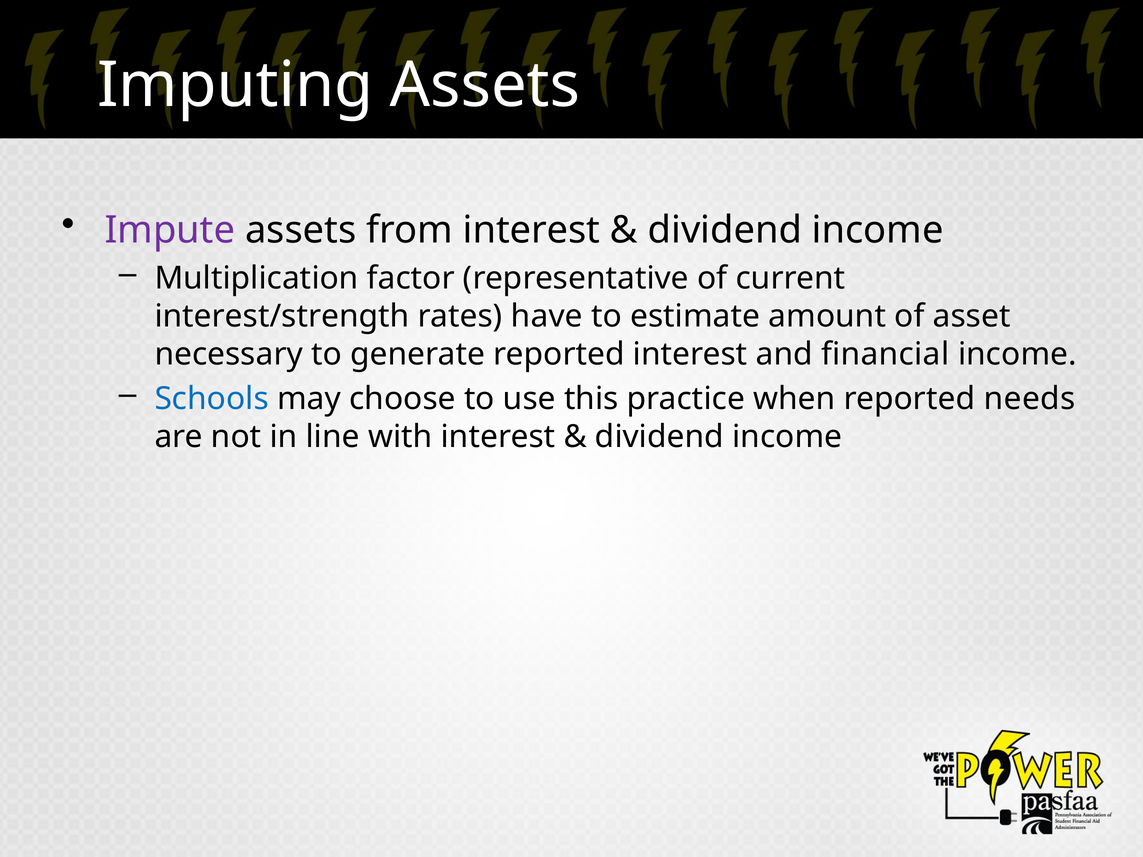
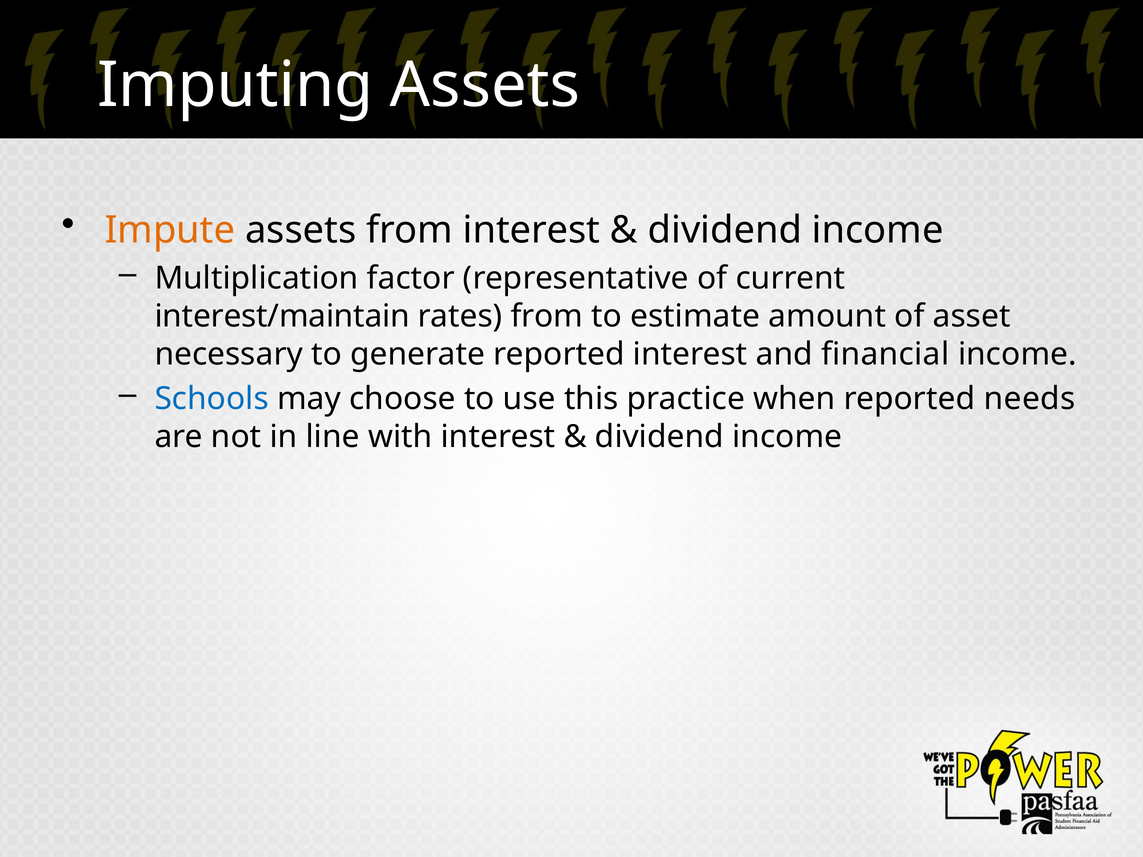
Impute colour: purple -> orange
interest/strength: interest/strength -> interest/maintain
rates have: have -> from
